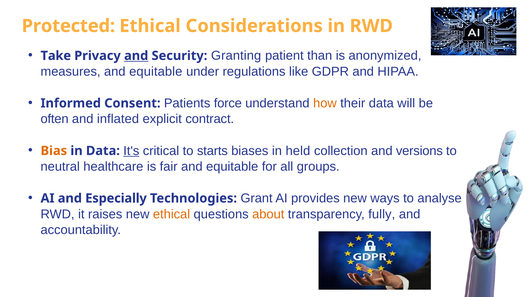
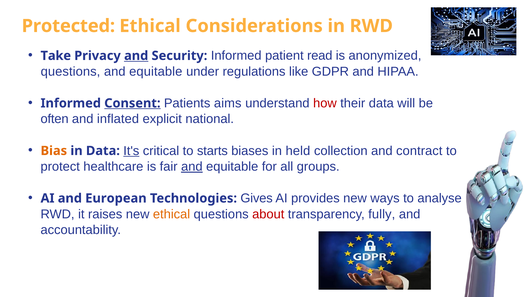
Security Granting: Granting -> Informed
than: than -> read
measures at (71, 72): measures -> questions
Consent underline: none -> present
force: force -> aims
how colour: orange -> red
contract: contract -> national
versions: versions -> contract
neutral: neutral -> protect
and at (192, 167) underline: none -> present
Especially: Especially -> European
Grant: Grant -> Gives
about colour: orange -> red
